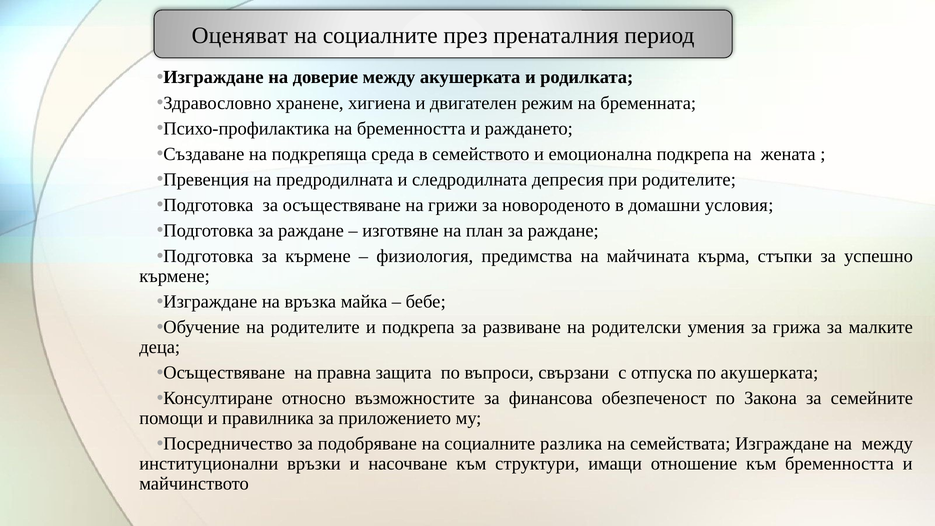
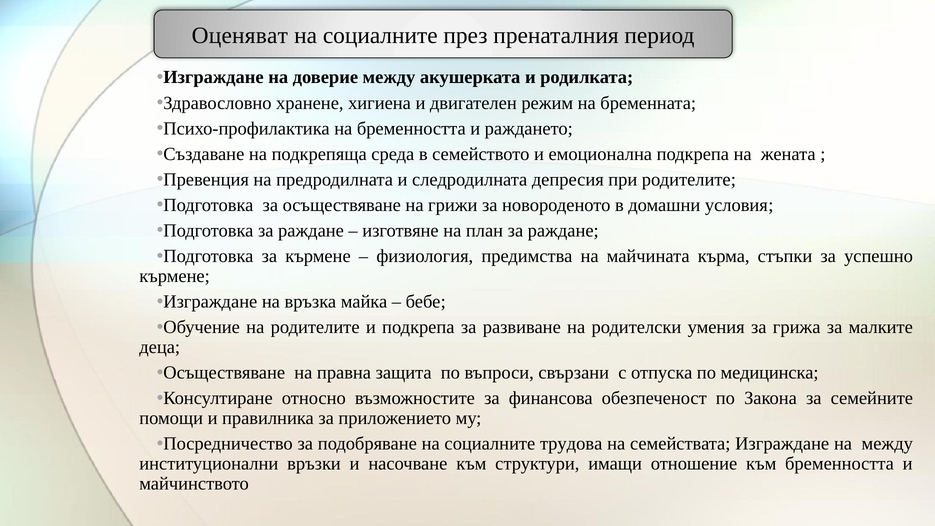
по акушерката: акушерката -> медицинска
разлика: разлика -> трудова
